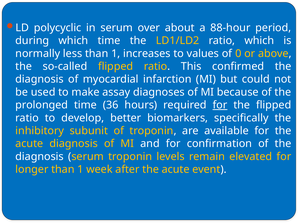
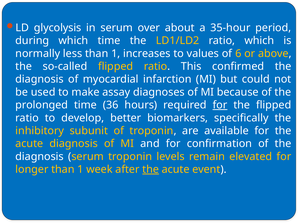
polycyclic: polycyclic -> glycolysis
88-hour: 88-hour -> 35-hour
0: 0 -> 6
the at (151, 170) underline: none -> present
